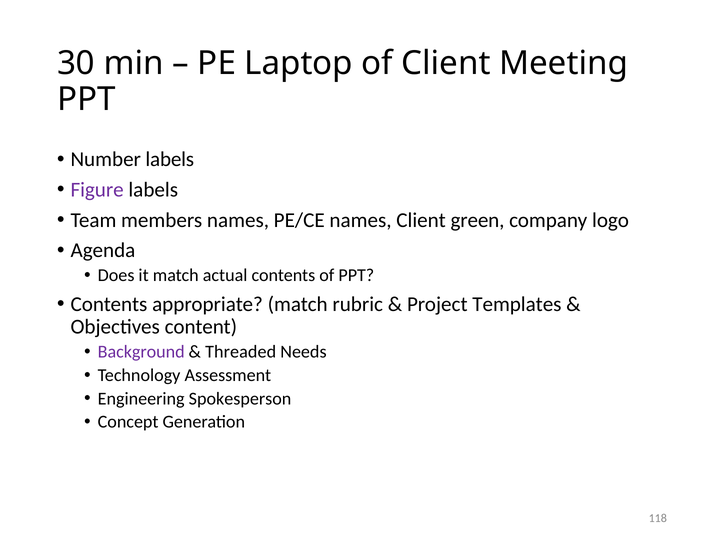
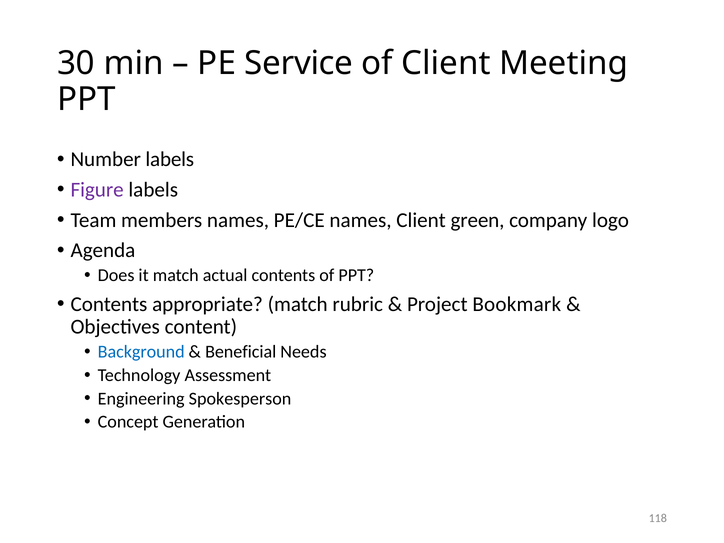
Laptop: Laptop -> Service
Templates: Templates -> Bookmark
Background colour: purple -> blue
Threaded: Threaded -> Beneficial
